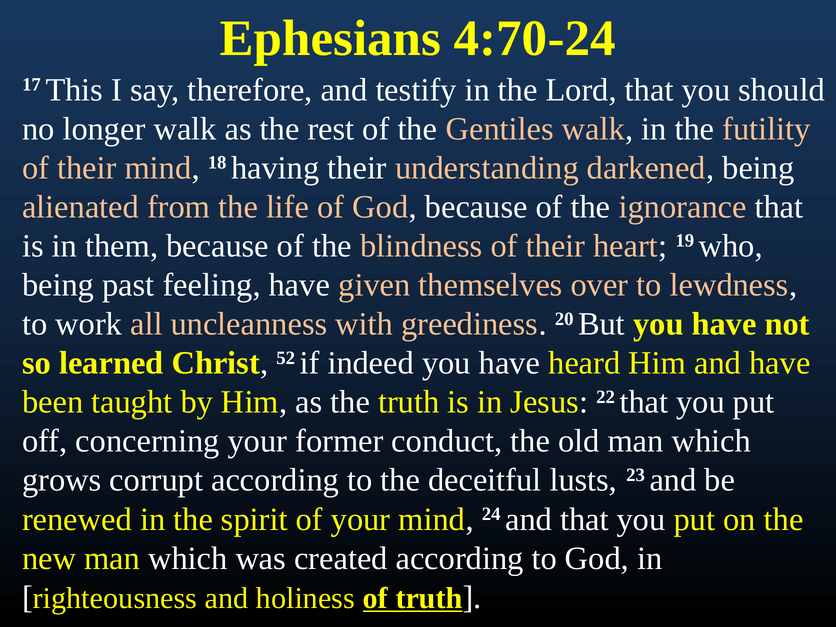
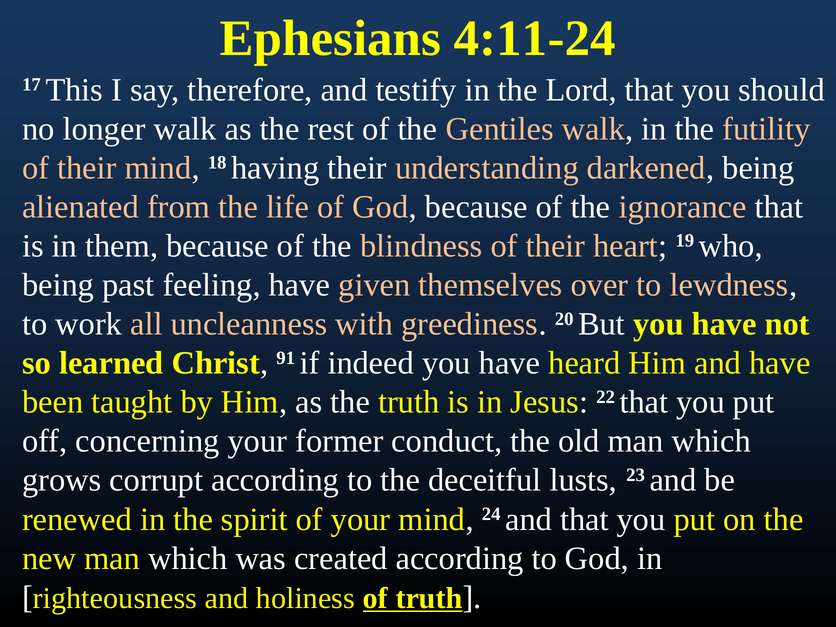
4:70-24: 4:70-24 -> 4:11-24
52: 52 -> 91
